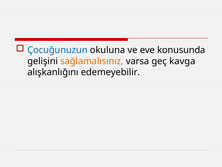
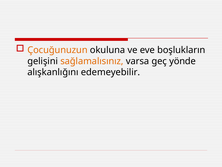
Çocuğunuzun colour: blue -> orange
konusunda: konusunda -> boşlukların
kavga: kavga -> yönde
